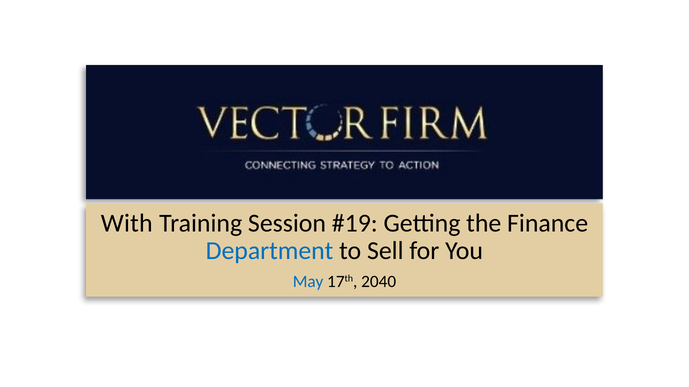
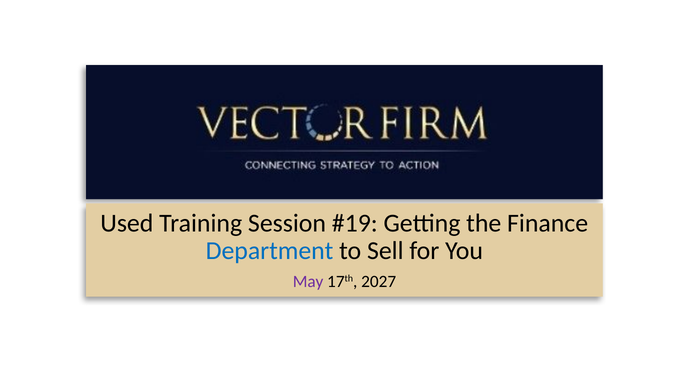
With: With -> Used
May colour: blue -> purple
2040: 2040 -> 2027
